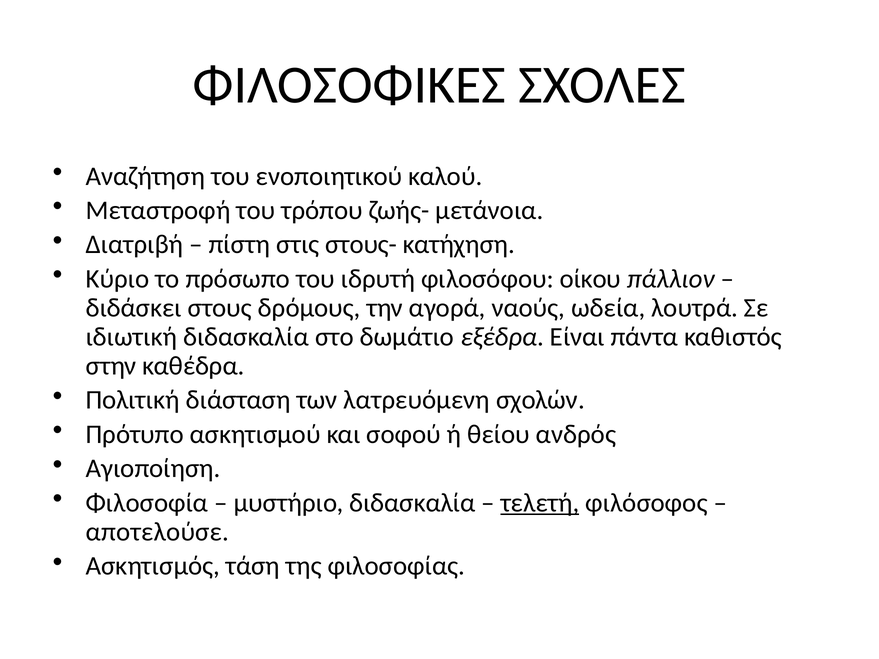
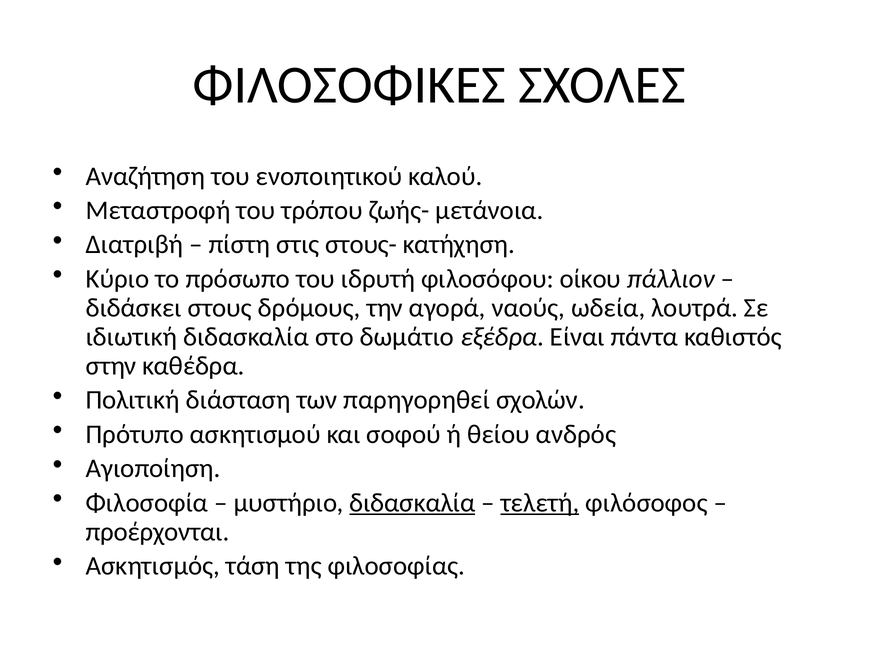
λατρευόμενη: λατρευόμενη -> παρηγορηθεί
διδασκαλία at (412, 503) underline: none -> present
αποτελούσε: αποτελούσε -> προέρχονται
